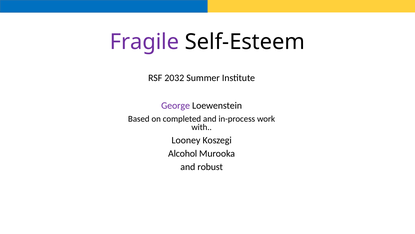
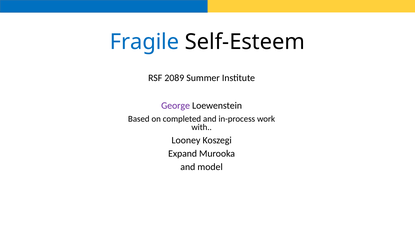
Fragile colour: purple -> blue
2032: 2032 -> 2089
Alcohol: Alcohol -> Expand
robust: robust -> model
